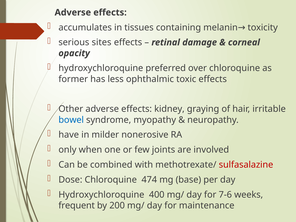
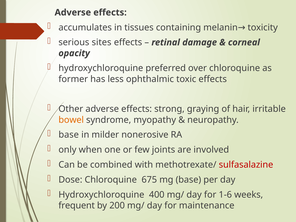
kidney: kidney -> strong
bowel colour: blue -> orange
have at (69, 135): have -> base
474: 474 -> 675
7-6: 7-6 -> 1-6
